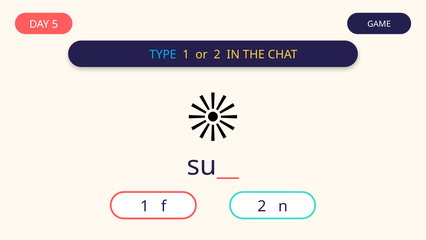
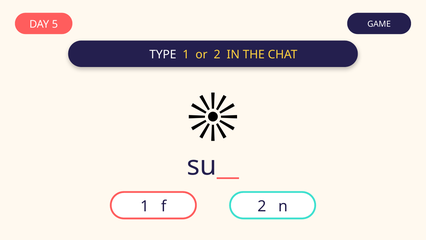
TYPE colour: light blue -> white
